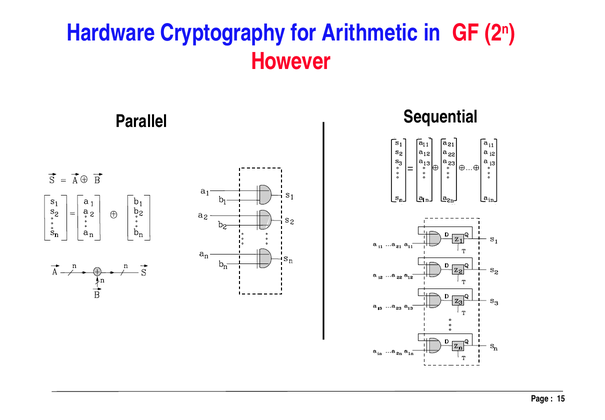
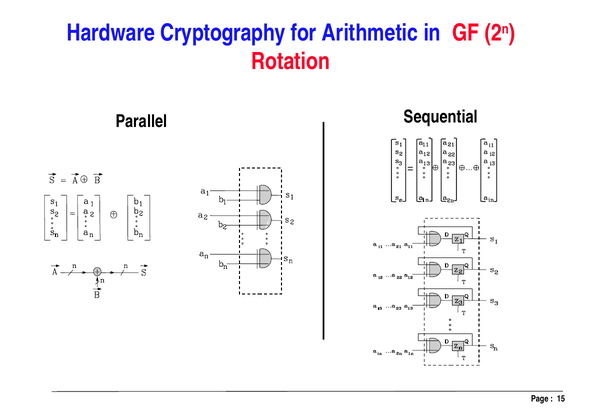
However: However -> Rotation
